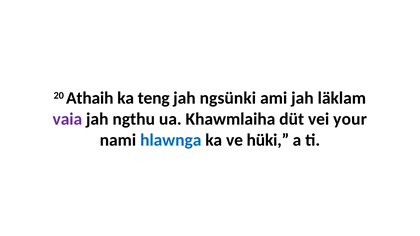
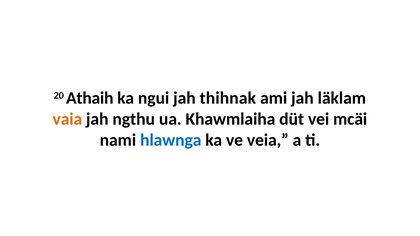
teng: teng -> ngui
ngsünki: ngsünki -> thihnak
vaia colour: purple -> orange
your: your -> mcäi
hüki: hüki -> veia
